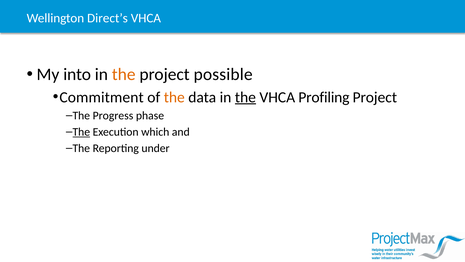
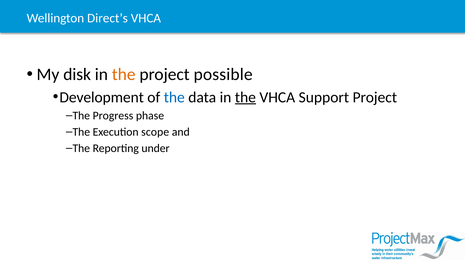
into: into -> disk
Commitment: Commitment -> Development
the at (174, 97) colour: orange -> blue
Profiling: Profiling -> Support
The at (81, 132) underline: present -> none
which: which -> scope
